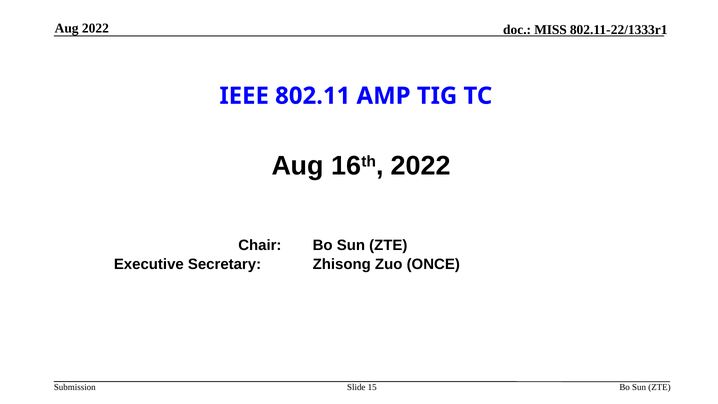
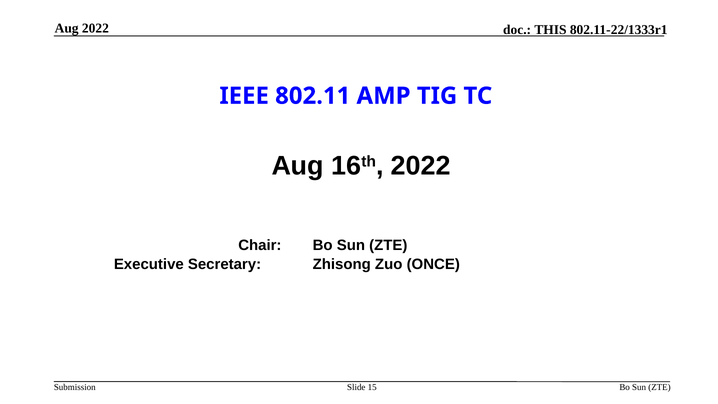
MISS: MISS -> THIS
